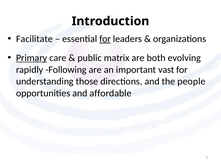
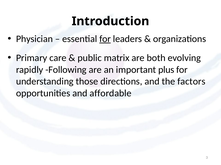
Facilitate: Facilitate -> Physician
Primary underline: present -> none
vast: vast -> plus
people: people -> factors
